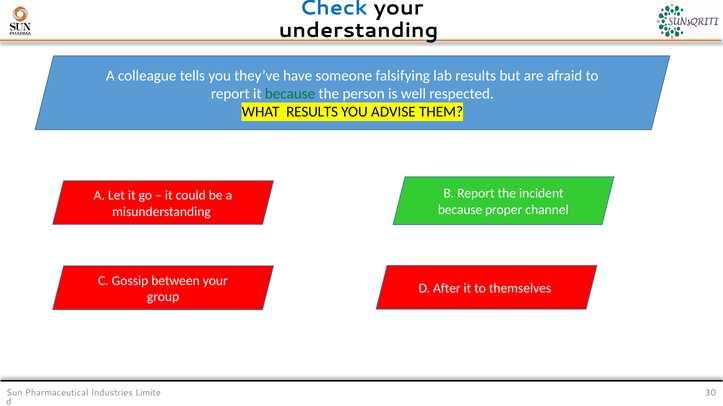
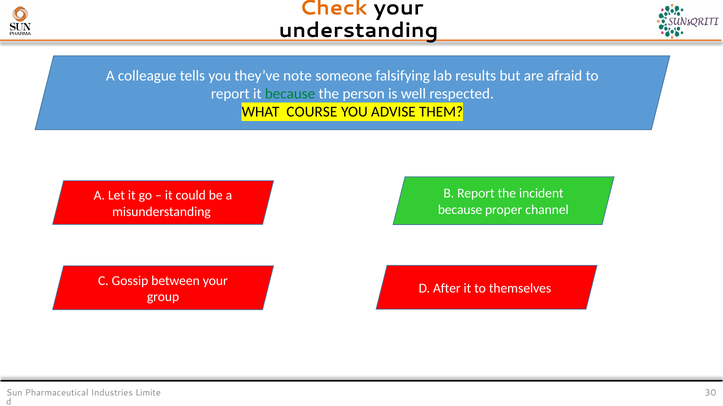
Check colour: blue -> orange
have: have -> note
WHAT RESULTS: RESULTS -> COURSE
